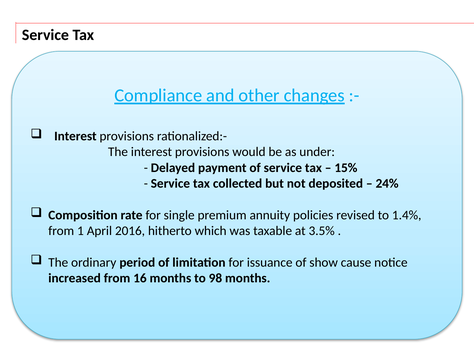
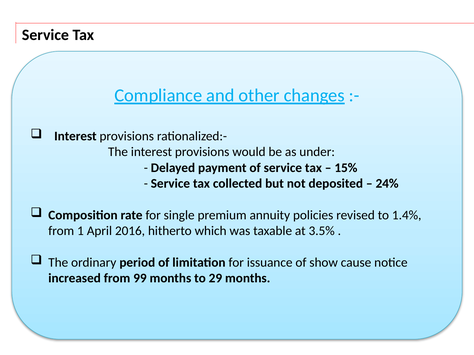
16: 16 -> 99
98: 98 -> 29
